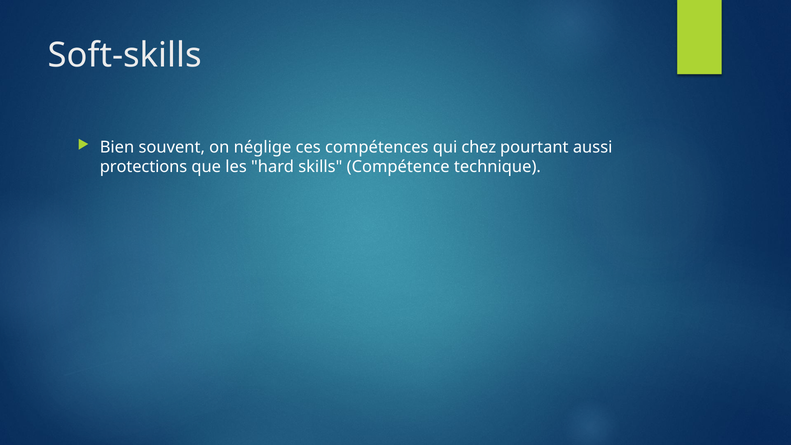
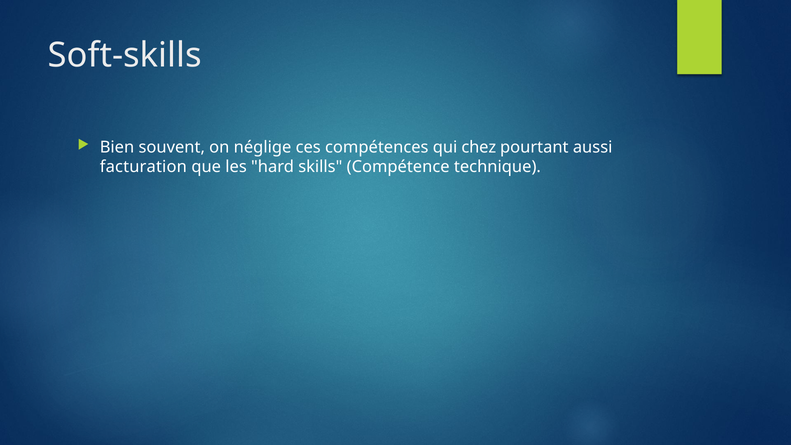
protections: protections -> facturation
